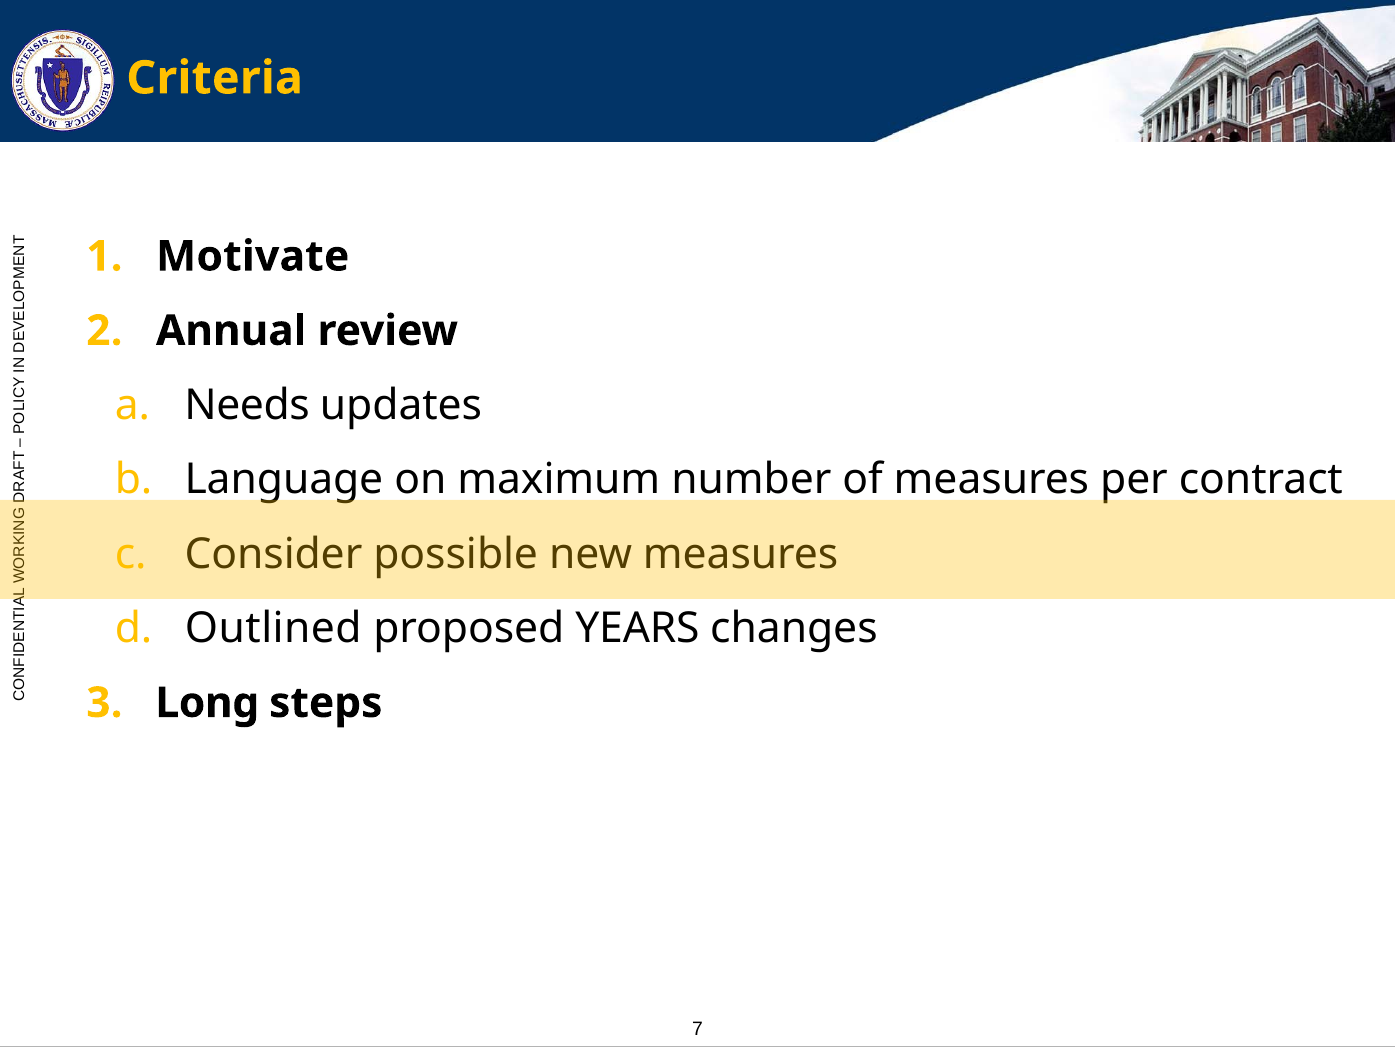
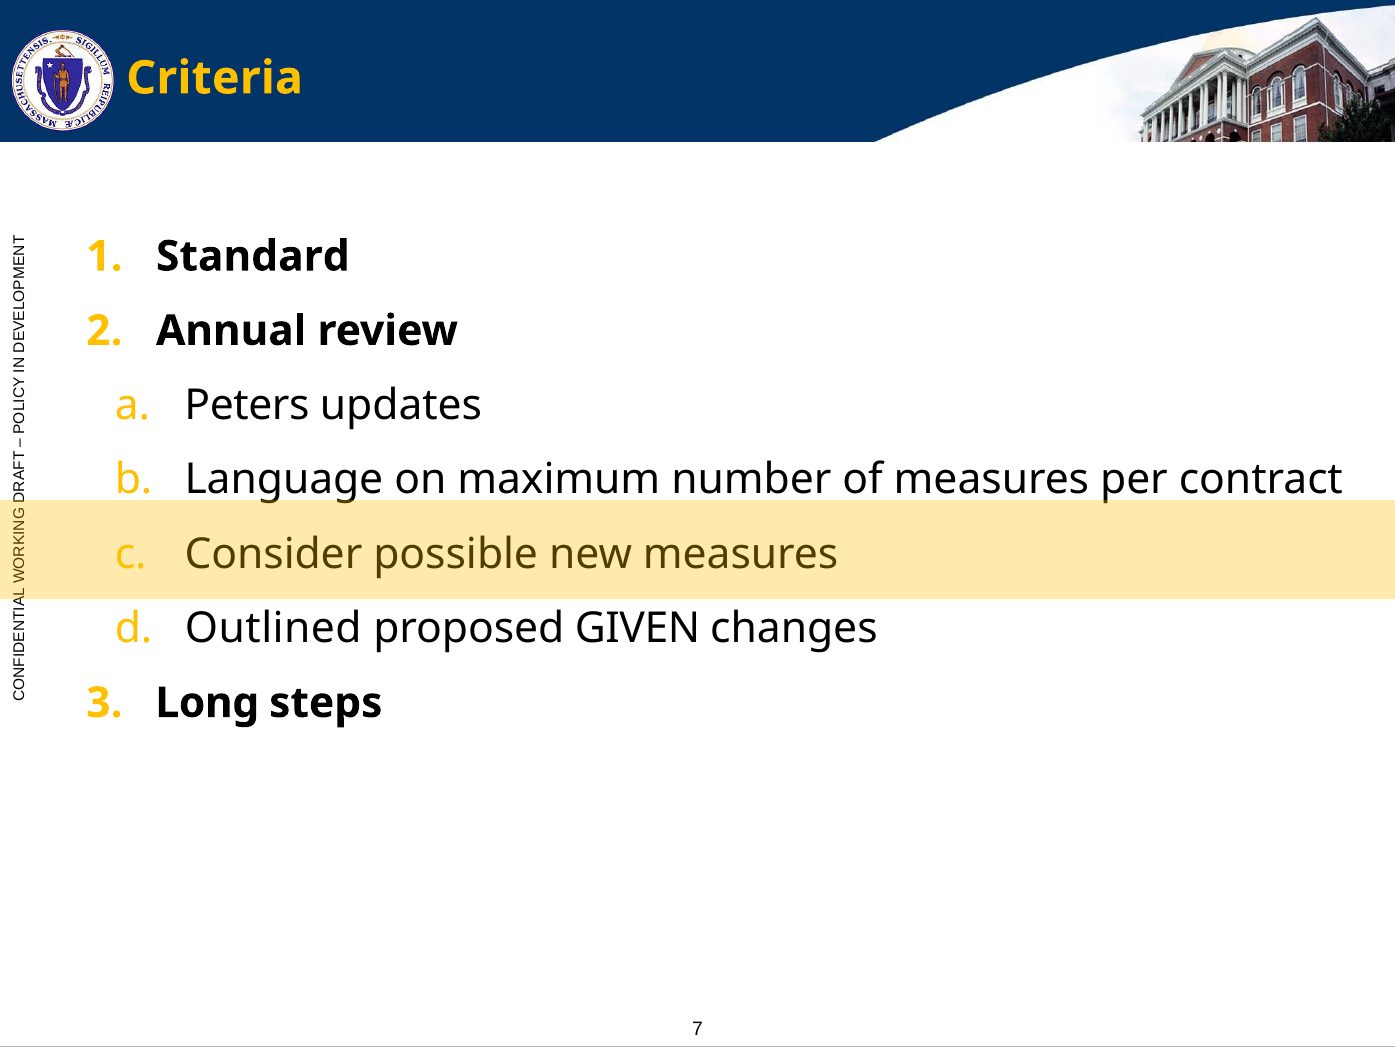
Motivate: Motivate -> Standard
Needs: Needs -> Peters
YEARS: YEARS -> GIVEN
